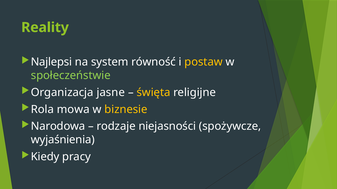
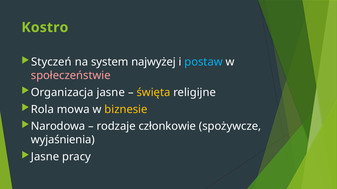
Reality: Reality -> Kostro
Najlepsi: Najlepsi -> Styczeń
równość: równość -> najwyżej
postaw colour: yellow -> light blue
społeczeństwie colour: light green -> pink
niejasności: niejasności -> członkowie
Kiedy at (45, 157): Kiedy -> Jasne
